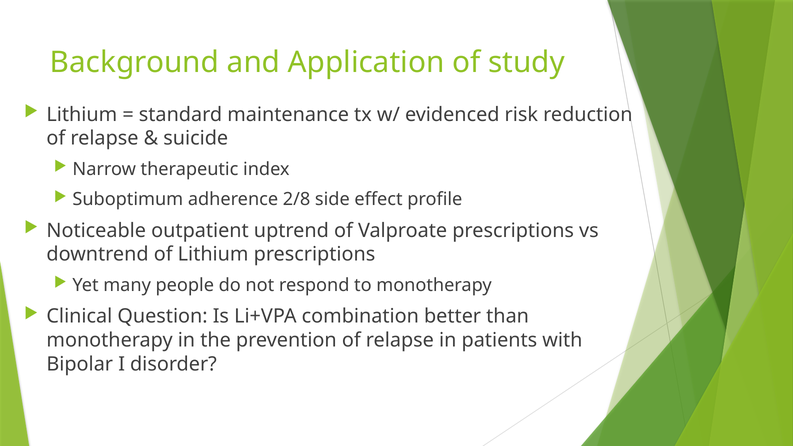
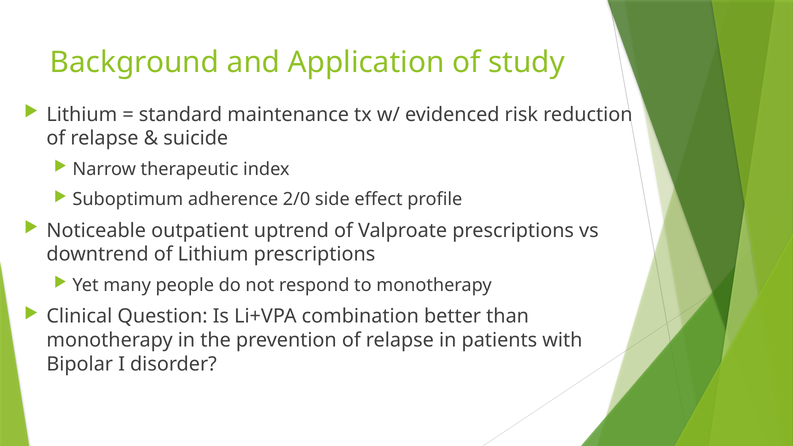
2/8: 2/8 -> 2/0
